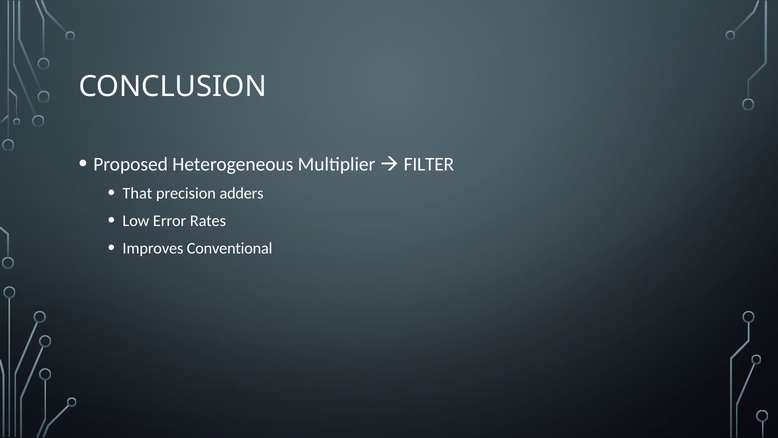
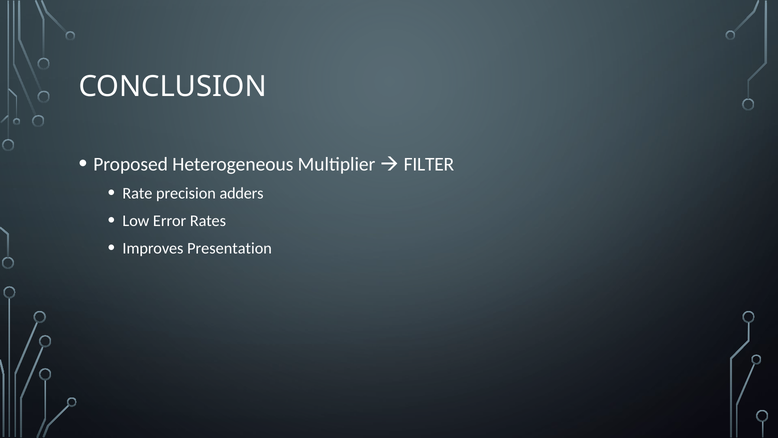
That: That -> Rate
Conventional: Conventional -> Presentation
